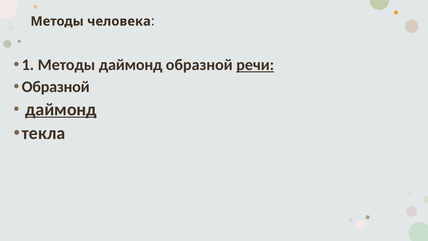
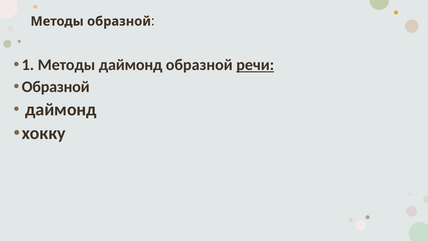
Методы человека: человека -> образной
даймонд at (61, 109) underline: present -> none
текла: текла -> хокку
